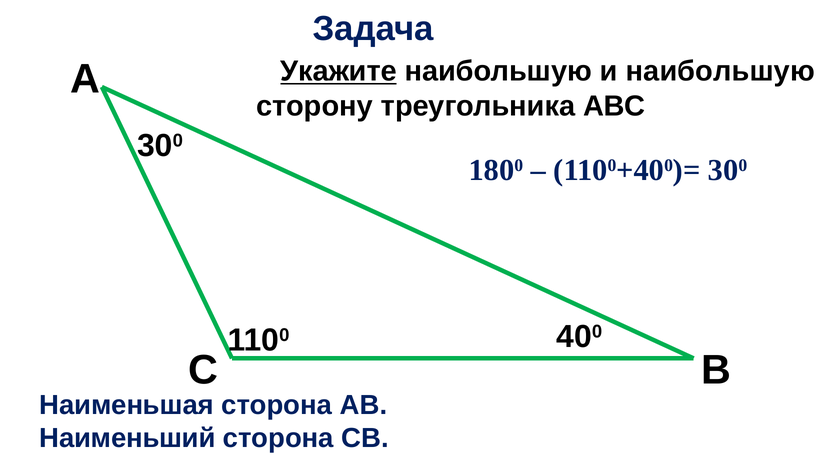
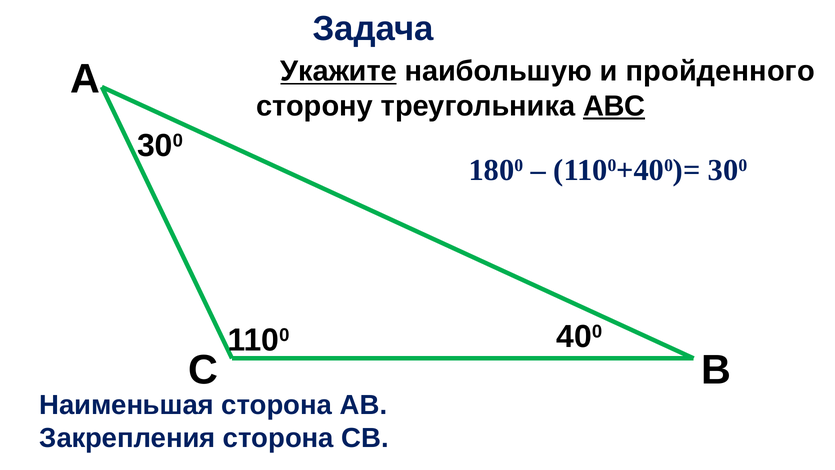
и наибольшую: наибольшую -> пройденного
АВС underline: none -> present
Наименьший: Наименьший -> Закрепления
